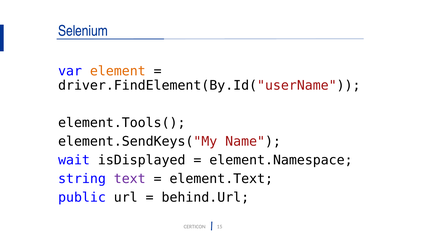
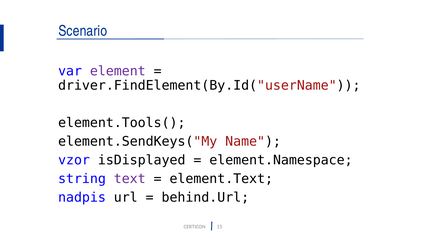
Selenium: Selenium -> Scenario
element colour: orange -> purple
wait: wait -> vzor
public: public -> nadpis
